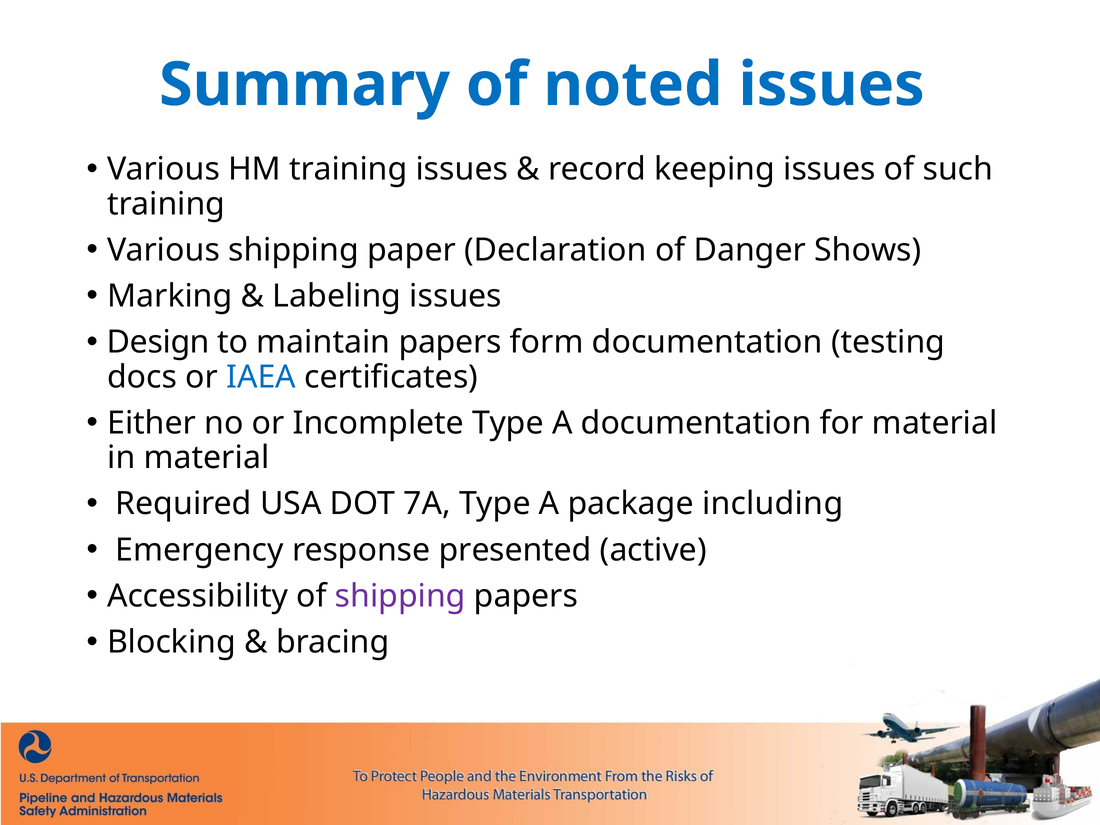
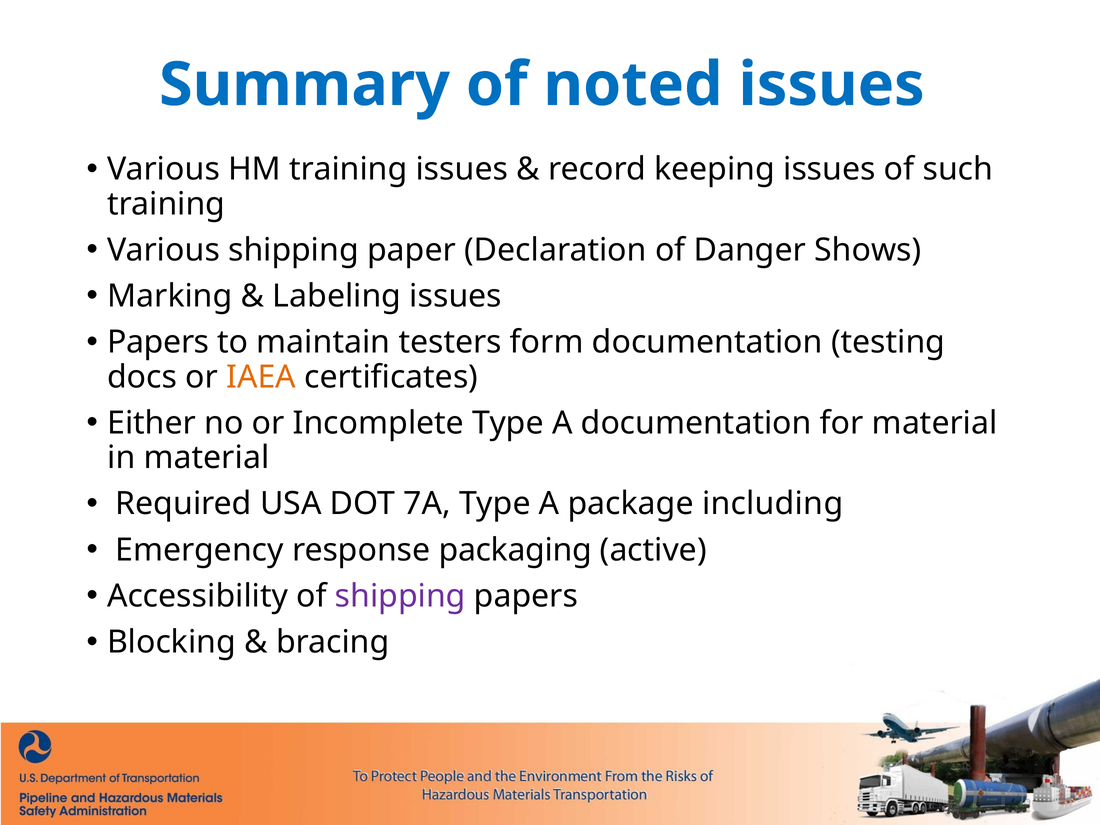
Design at (158, 342): Design -> Papers
maintain papers: papers -> testers
IAEA colour: blue -> orange
presented: presented -> packaging
